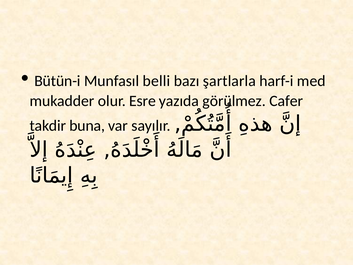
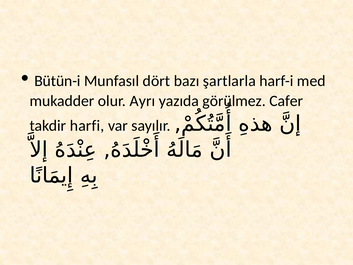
belli: belli -> dört
Esre: Esre -> Ayrı
buna: buna -> harfi
